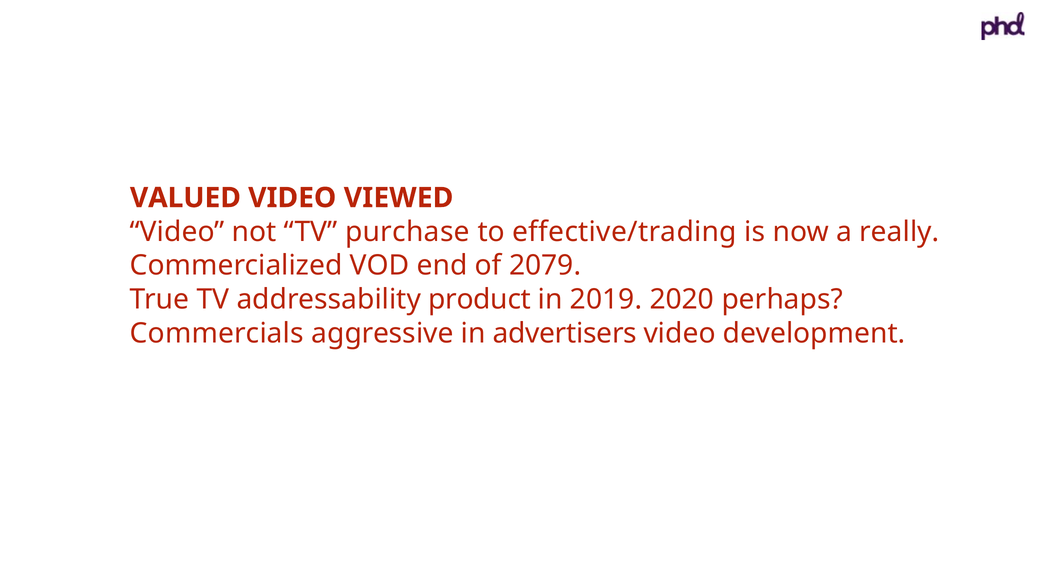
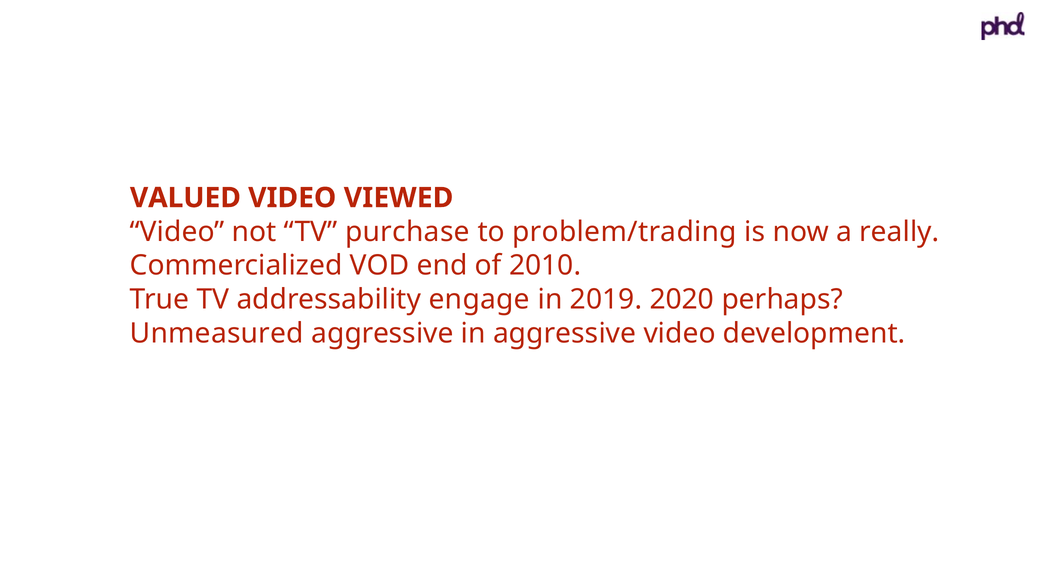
effective/trading: effective/trading -> problem/trading
2079: 2079 -> 2010
product: product -> engage
Commercials: Commercials -> Unmeasured
in advertisers: advertisers -> aggressive
